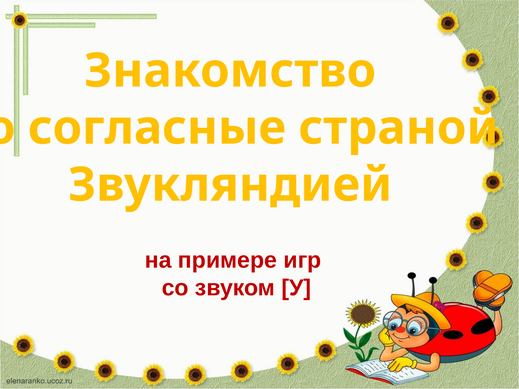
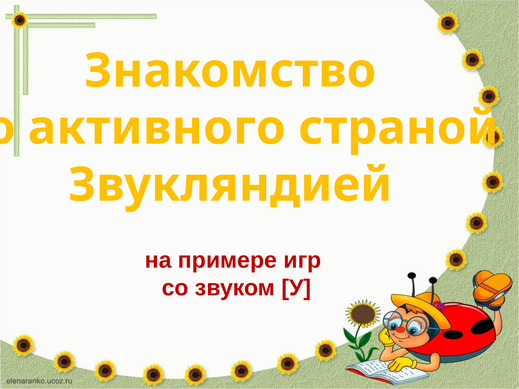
согласные: согласные -> активного
